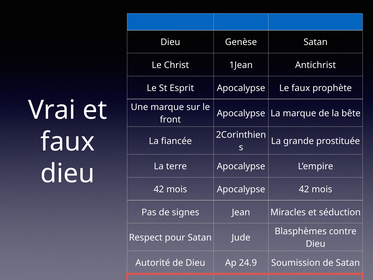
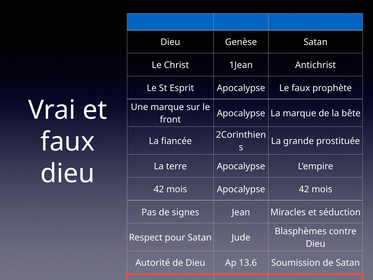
24.9: 24.9 -> 13.6
